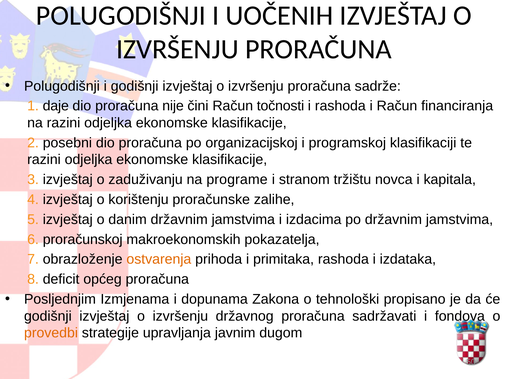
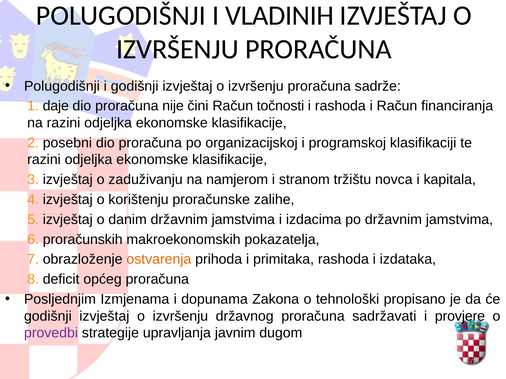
UOČENIH: UOČENIH -> VLADINIH
programe: programe -> namjerom
proračunskoj: proračunskoj -> proračunskih
fondova: fondova -> provjere
provedbi colour: orange -> purple
